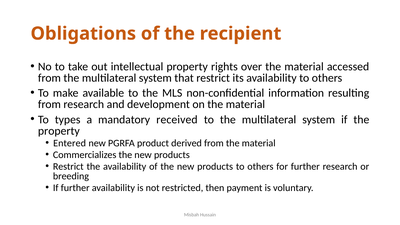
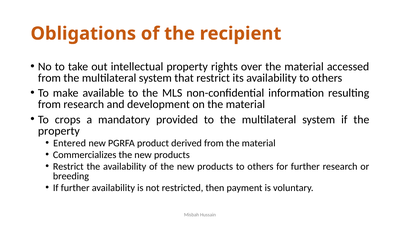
types: types -> crops
received: received -> provided
